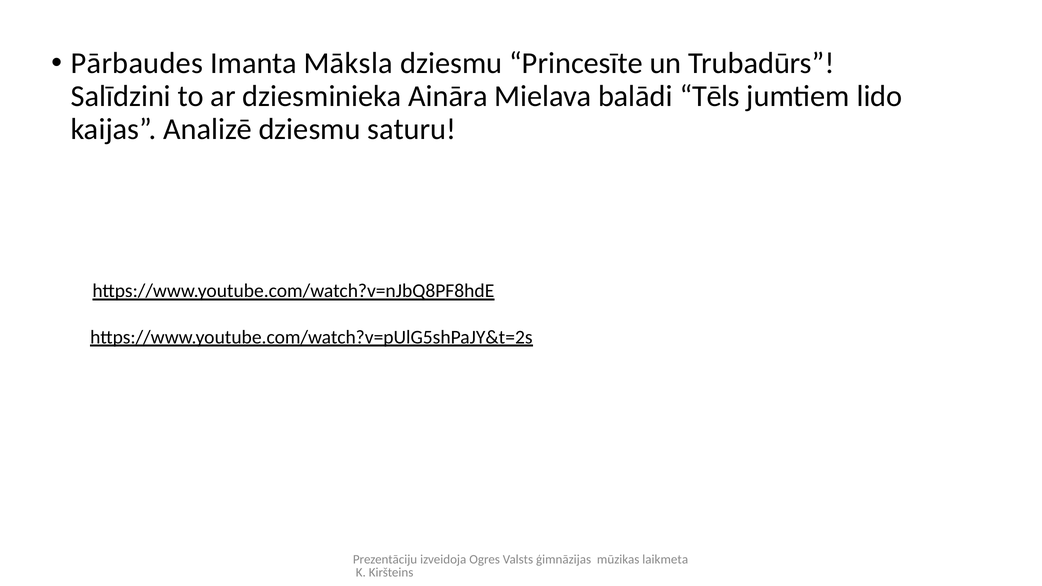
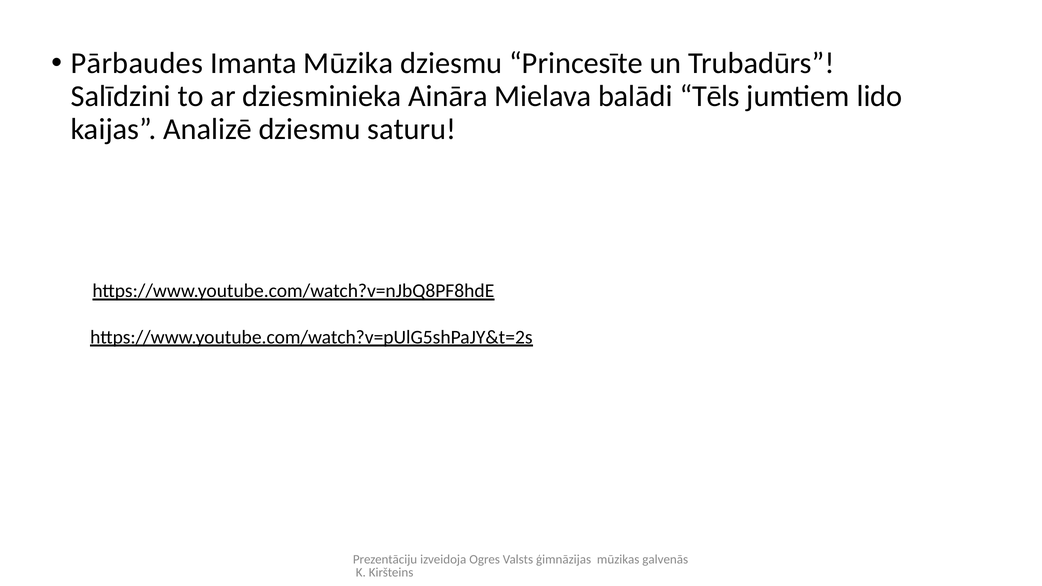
Māksla: Māksla -> Mūzika
laikmeta: laikmeta -> galvenās
